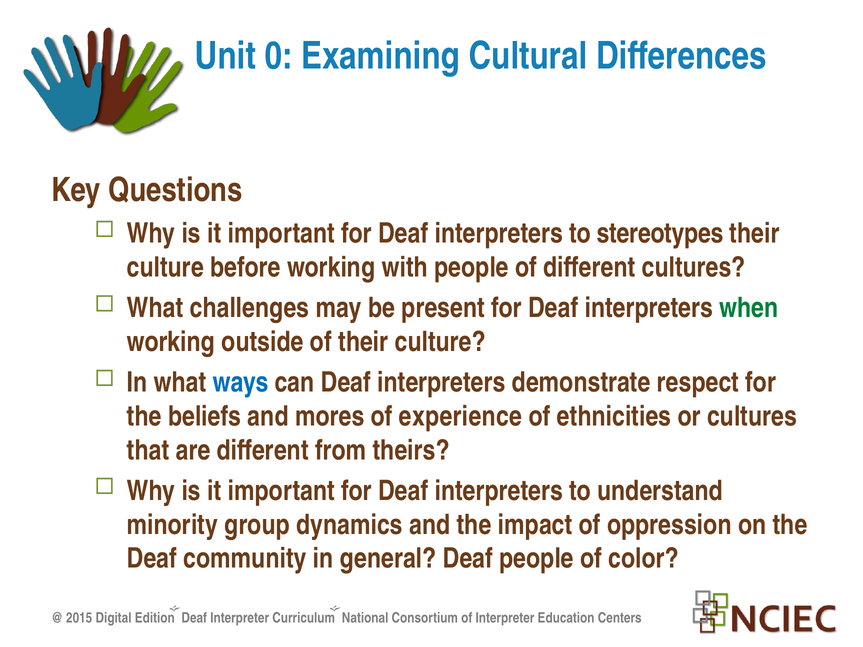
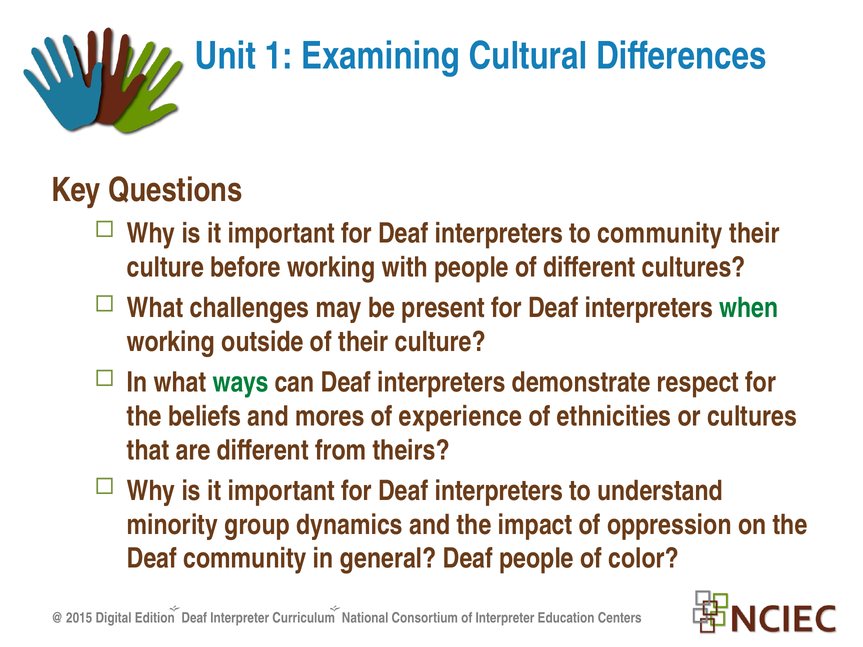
0: 0 -> 1
to stereotypes: stereotypes -> community
ways colour: blue -> green
